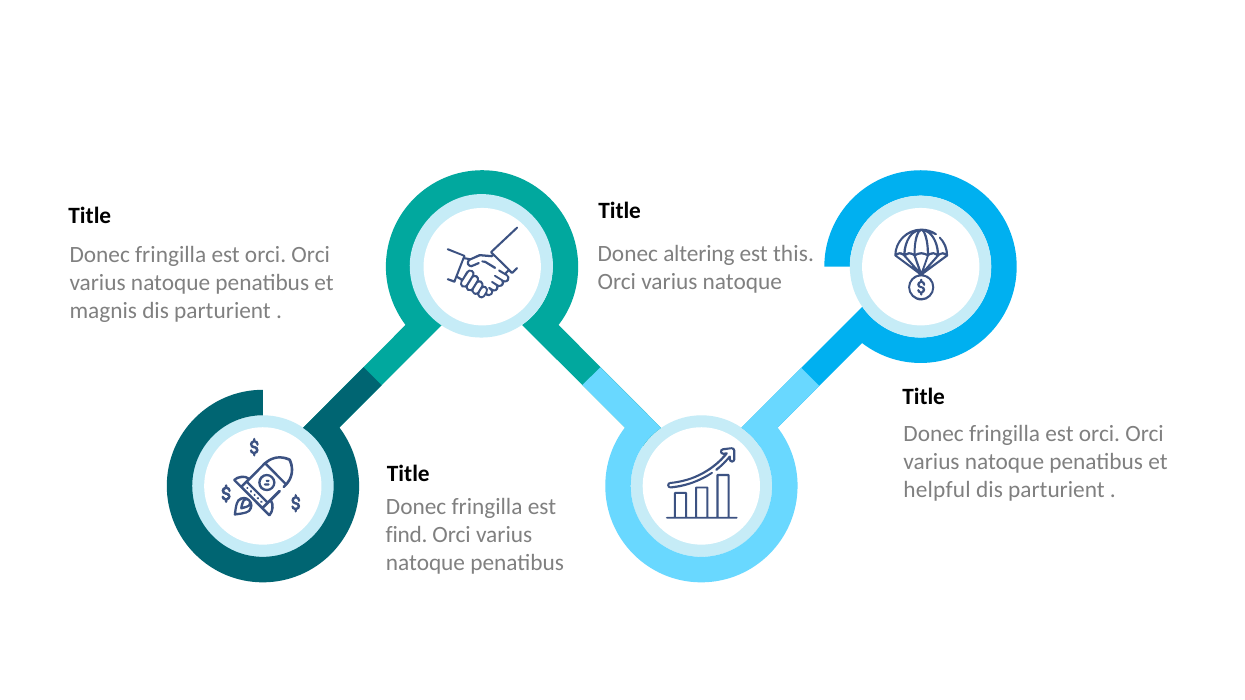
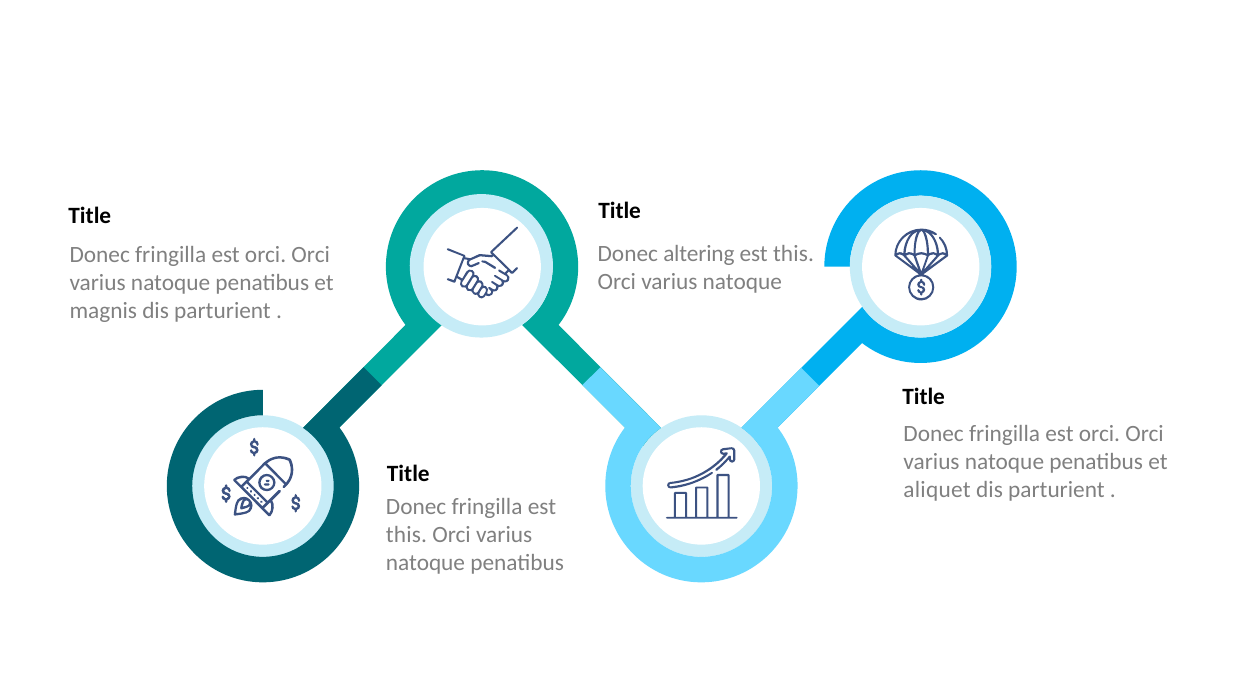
helpful: helpful -> aliquet
find at (407, 535): find -> this
